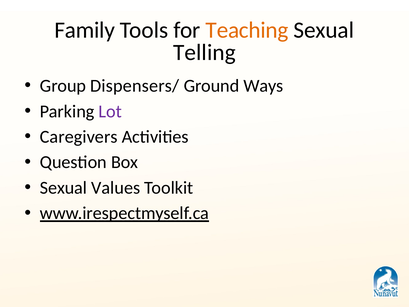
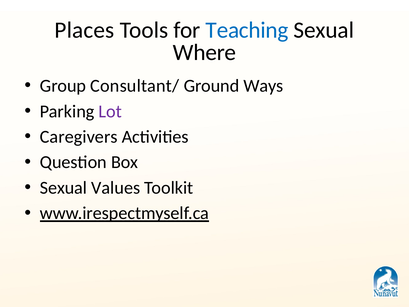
Family: Family -> Places
Teaching colour: orange -> blue
Telling: Telling -> Where
Dispensers/: Dispensers/ -> Consultant/
